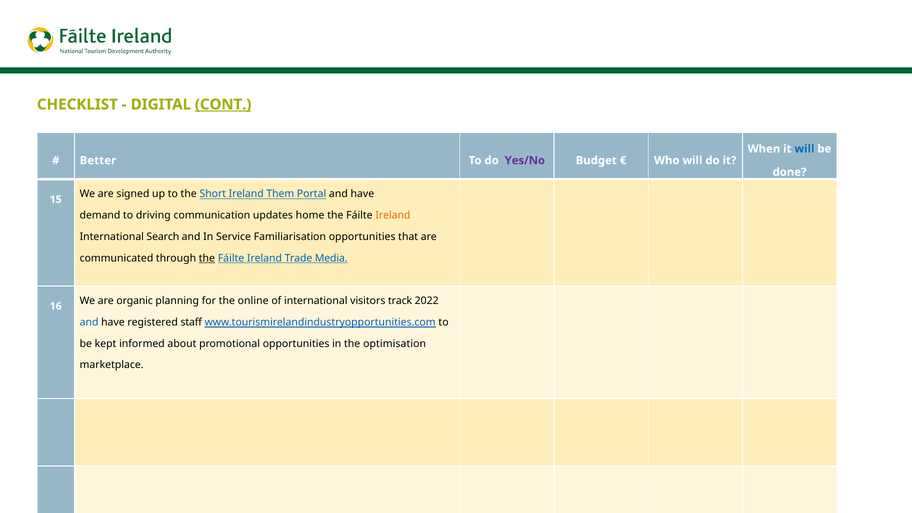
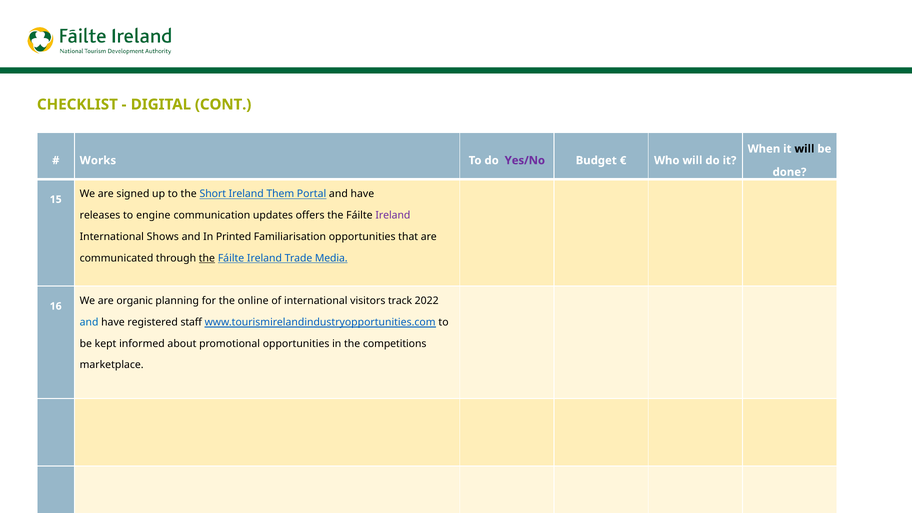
CONT underline: present -> none
will at (804, 149) colour: blue -> black
Better: Better -> Works
demand: demand -> releases
driving: driving -> engine
home: home -> offers
Ireland at (393, 215) colour: orange -> purple
Search: Search -> Shows
Service: Service -> Printed
optimisation: optimisation -> competitions
